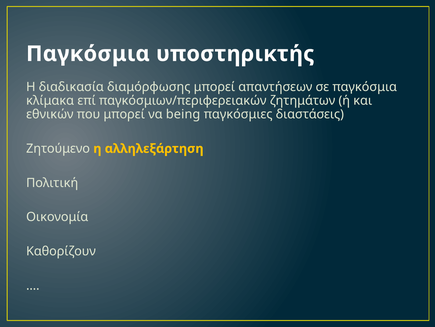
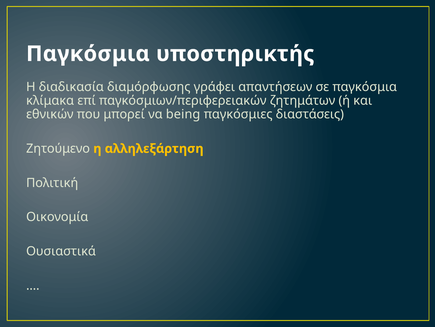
διαμόρφωσης μπορεί: μπορεί -> γράφει
Καθορίζουν: Καθορίζουν -> Ουσιαστικά
